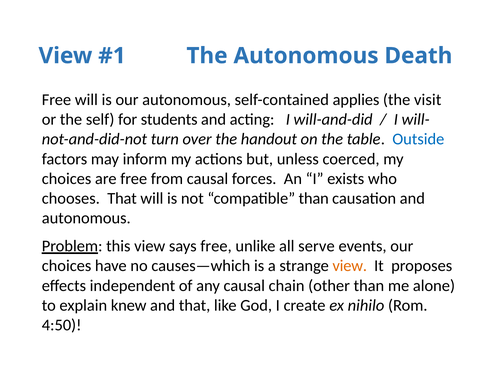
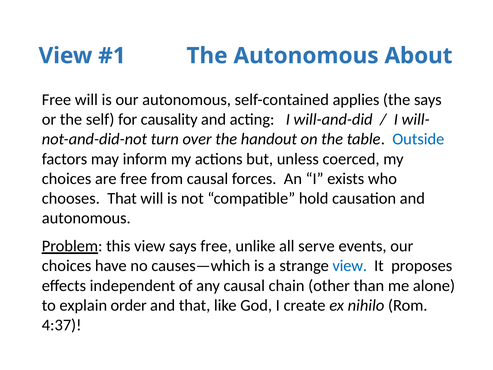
Death: Death -> About
the visit: visit -> says
students: students -> causality
compatible than: than -> hold
view at (350, 266) colour: orange -> blue
knew: knew -> order
4:50: 4:50 -> 4:37
